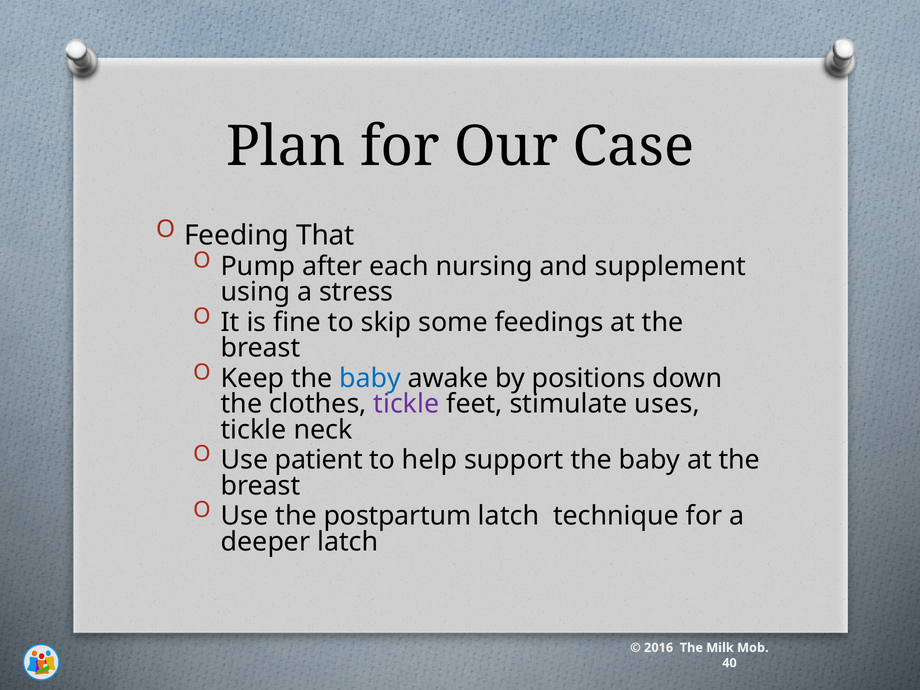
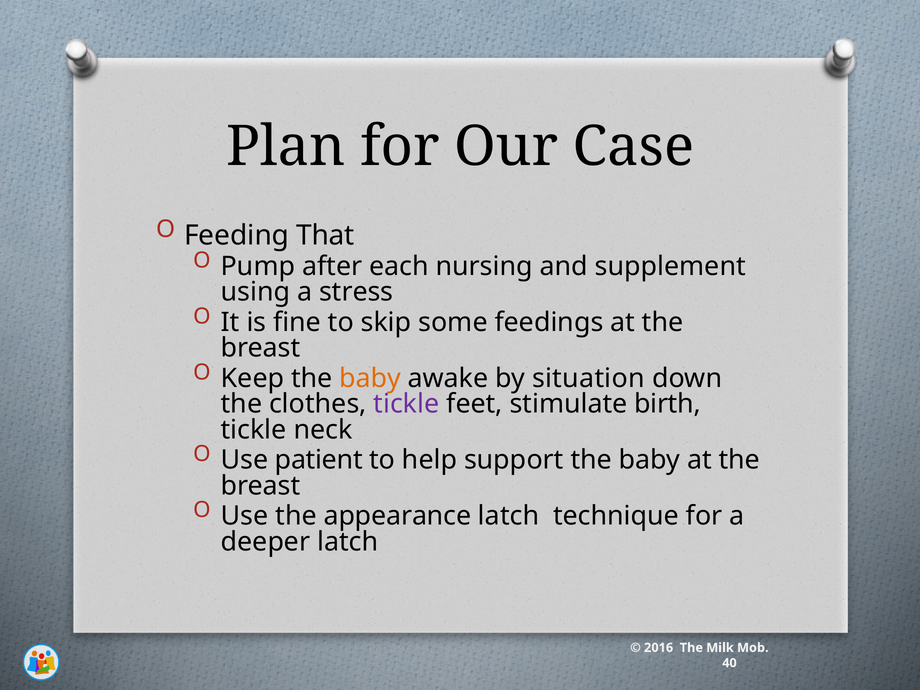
baby at (370, 378) colour: blue -> orange
positions: positions -> situation
uses: uses -> birth
postpartum: postpartum -> appearance
